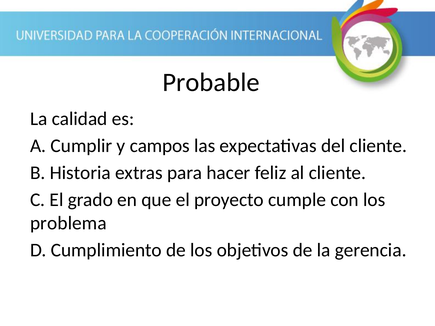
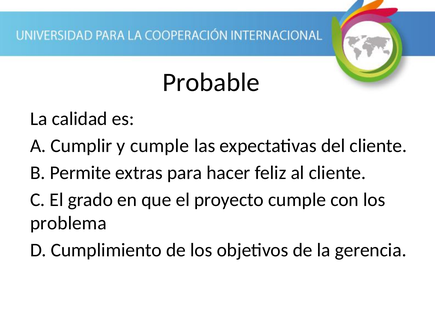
y campos: campos -> cumple
Historia: Historia -> Permite
